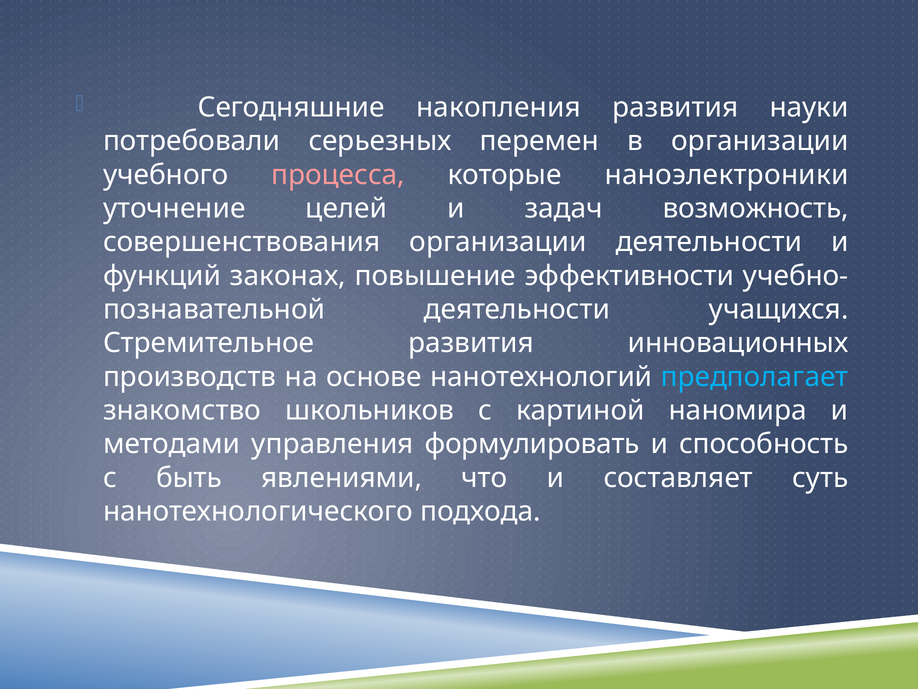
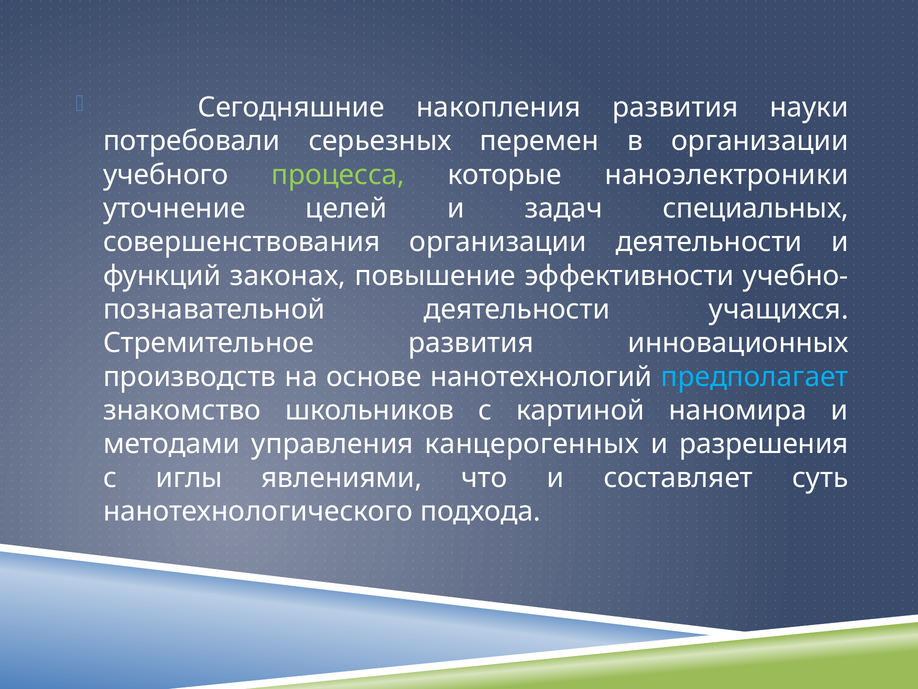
процесса colour: pink -> light green
возможность: возможность -> специальных
формулировать: формулировать -> канцерогенных
способность: способность -> разрешения
быть: быть -> иглы
